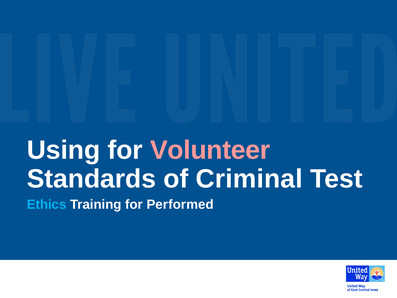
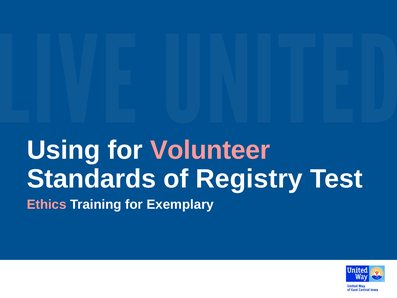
Criminal: Criminal -> Registry
Ethics colour: light blue -> pink
Performed: Performed -> Exemplary
